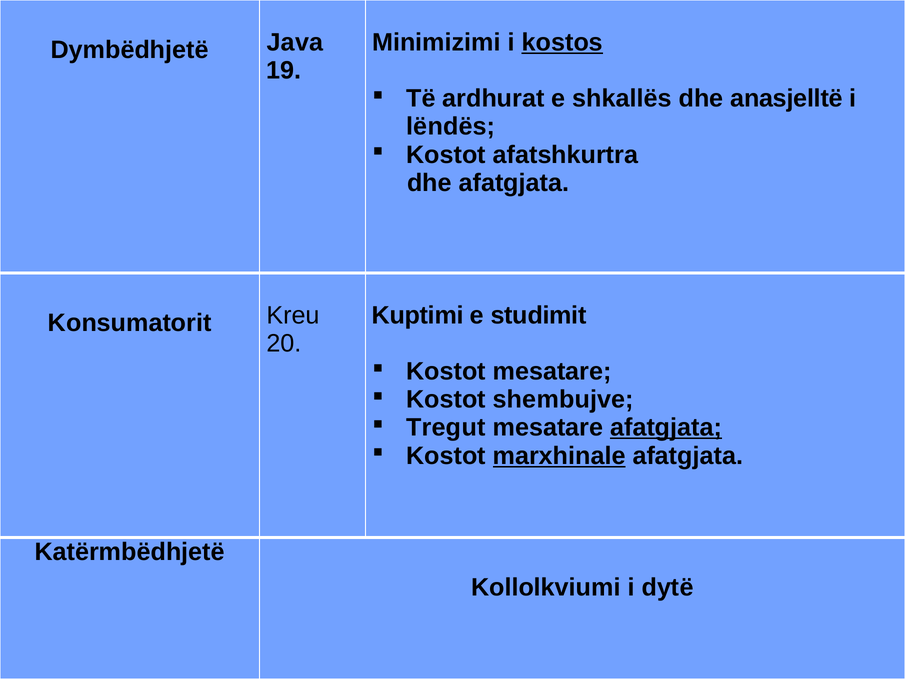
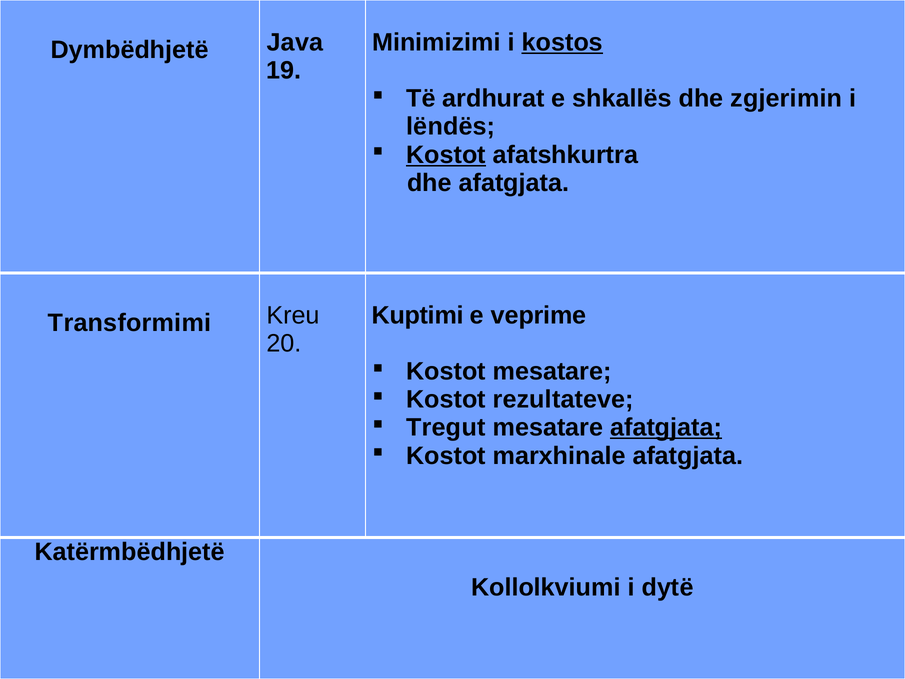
anasjelltë: anasjelltë -> zgjerimin
Kostot at (446, 155) underline: none -> present
studimit: studimit -> veprime
Konsumatorit: Konsumatorit -> Transformimi
shembujve: shembujve -> rezultateve
marxhinale underline: present -> none
